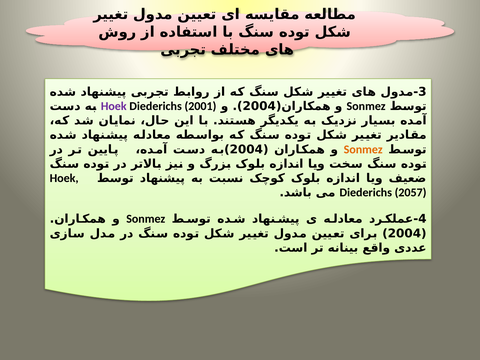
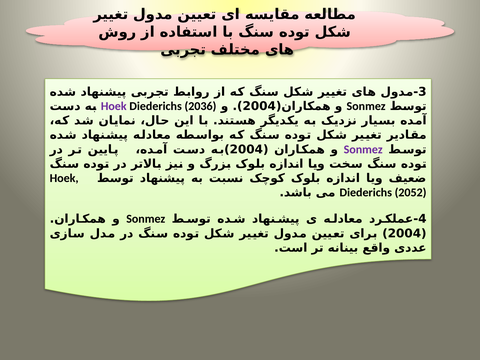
2001: 2001 -> 2036
Sonmez at (363, 149) colour: orange -> purple
2057: 2057 -> 2052
